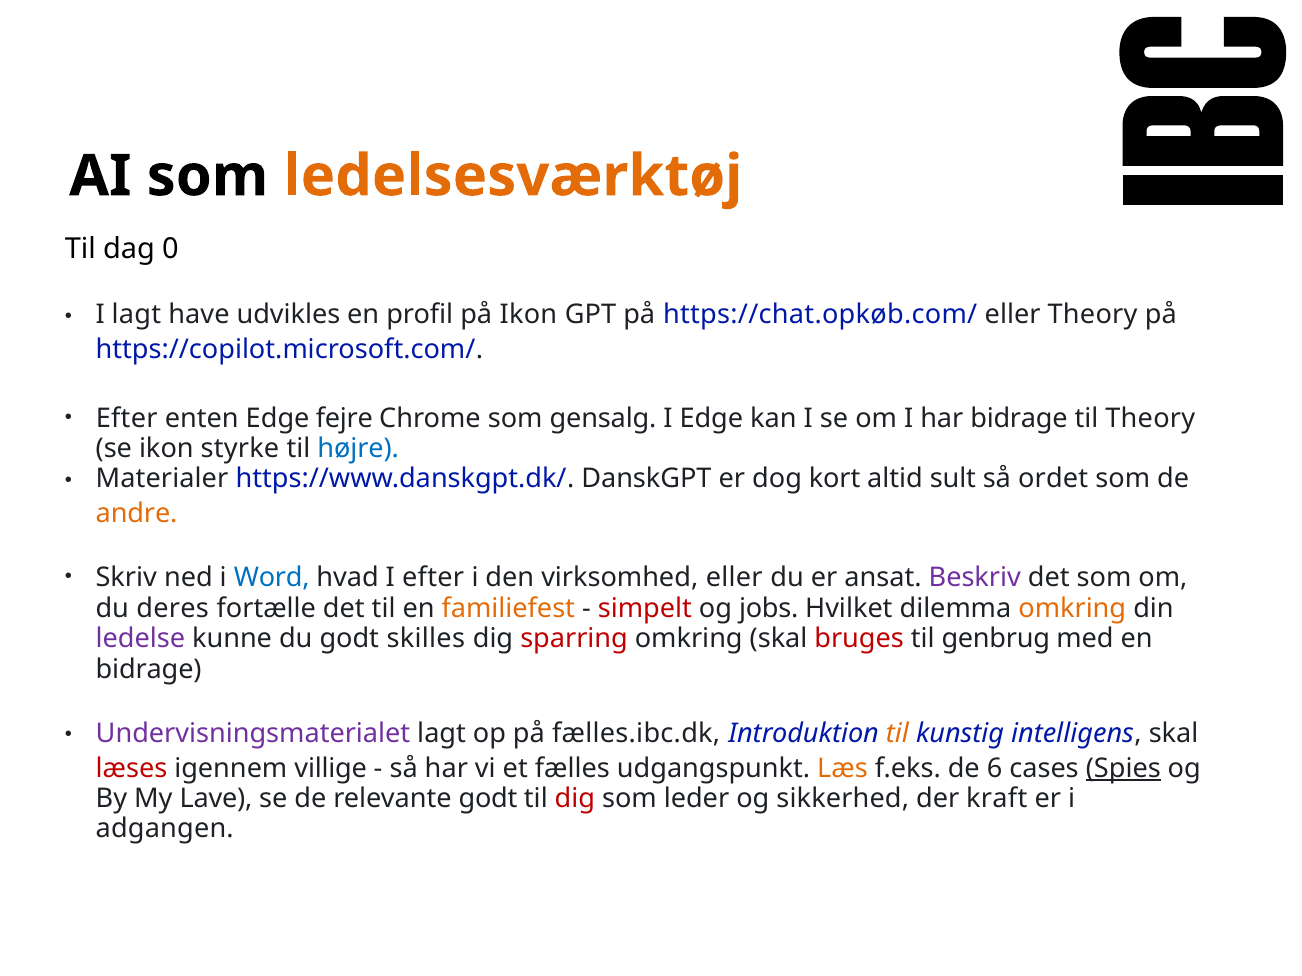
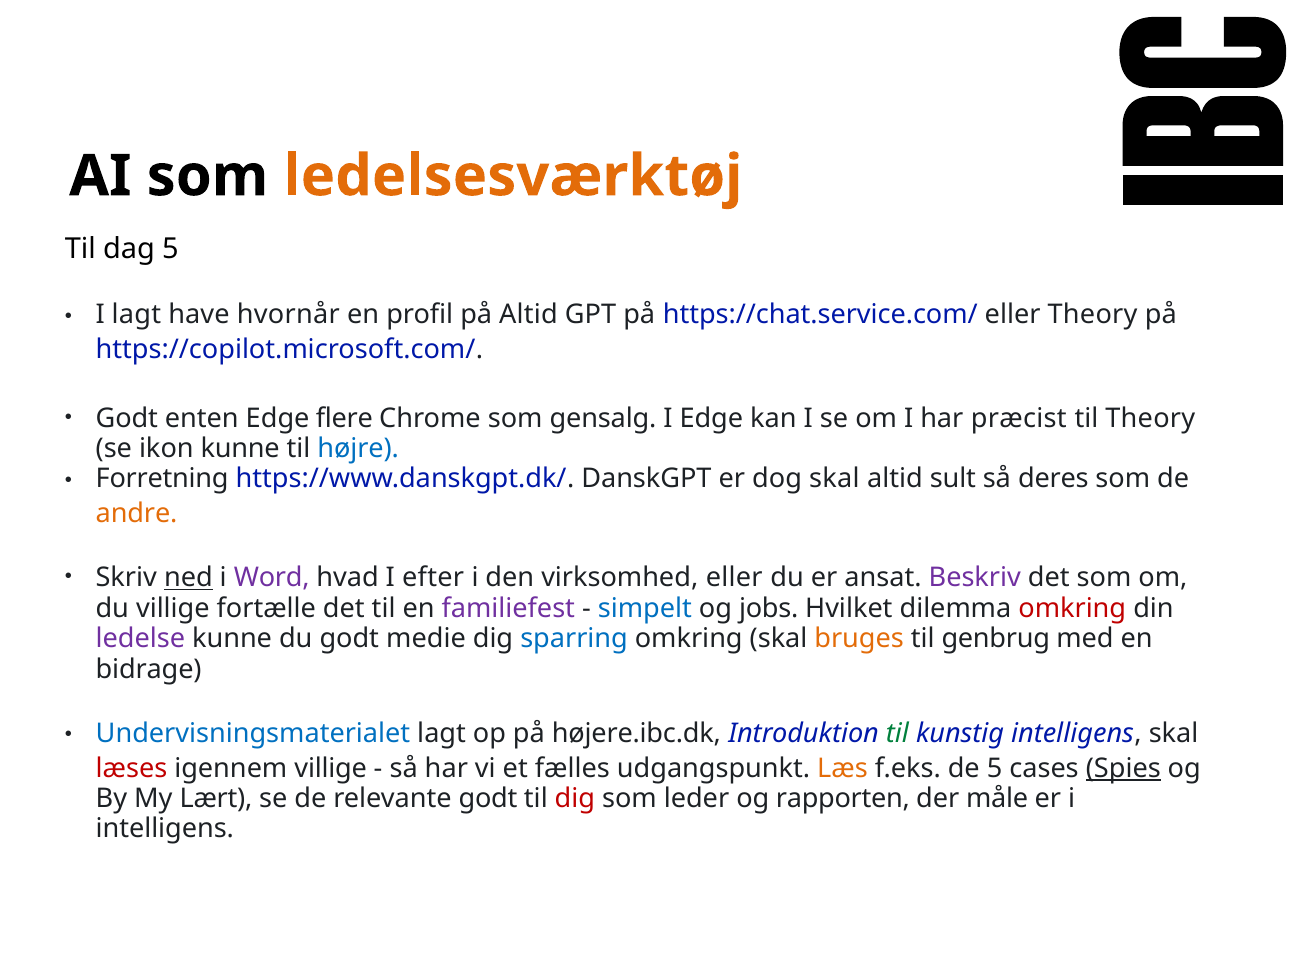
dag 0: 0 -> 5
udvikles: udvikles -> hvornår
på Ikon: Ikon -> Altid
https://chat.opkøb.com/: https://chat.opkøb.com/ -> https://chat.service.com/
Efter at (127, 418): Efter -> Godt
fejre: fejre -> flere
har bidrage: bidrage -> præcist
ikon styrke: styrke -> kunne
Materialer: Materialer -> Forretning
dog kort: kort -> skal
ordet: ordet -> deres
ned underline: none -> present
Word colour: blue -> purple
du deres: deres -> villige
familiefest colour: orange -> purple
simpelt colour: red -> blue
omkring at (1072, 609) colour: orange -> red
skilles: skilles -> medie
sparring colour: red -> blue
bruges colour: red -> orange
Undervisningsmaterialet colour: purple -> blue
fælles.ibc.dk: fælles.ibc.dk -> højere.ibc.dk
til at (897, 734) colour: orange -> green
de 6: 6 -> 5
Lave: Lave -> Lært
sikkerhed: sikkerhed -> rapporten
kraft: kraft -> måle
adgangen at (165, 829): adgangen -> intelligens
